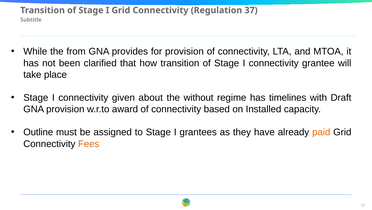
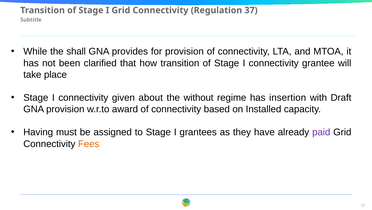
from: from -> shall
timelines: timelines -> insertion
Outline: Outline -> Having
paid colour: orange -> purple
